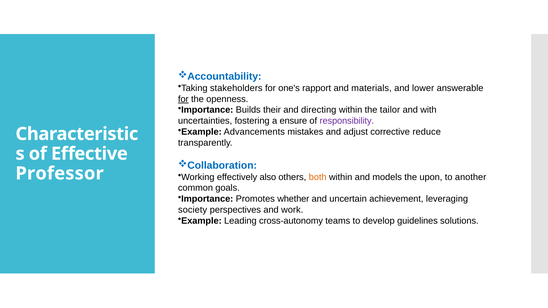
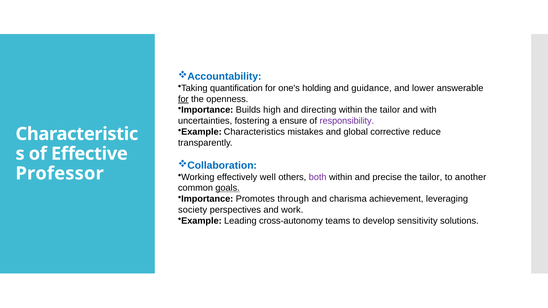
stakeholders: stakeholders -> quantification
rapport: rapport -> holding
materials: materials -> guidance
their: their -> high
Advancements: Advancements -> Characteristics
adjust: adjust -> global
also: also -> well
both colour: orange -> purple
models: models -> precise
upon at (431, 177): upon -> tailor
goals underline: none -> present
whether: whether -> through
uncertain: uncertain -> charisma
guidelines: guidelines -> sensitivity
